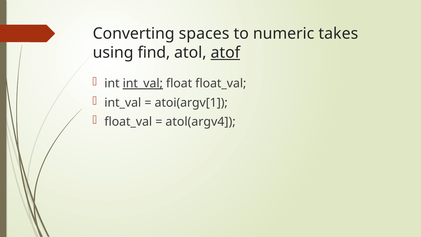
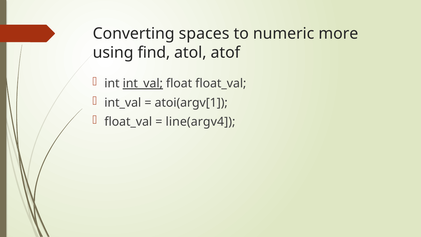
takes: takes -> more
atof underline: present -> none
atol(argv4: atol(argv4 -> line(argv4
